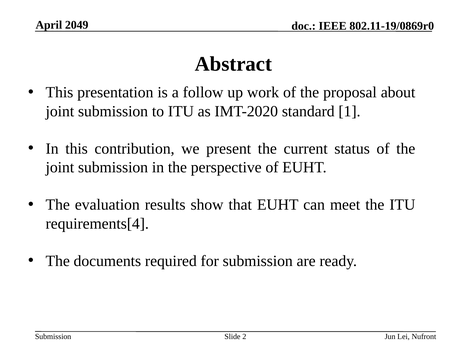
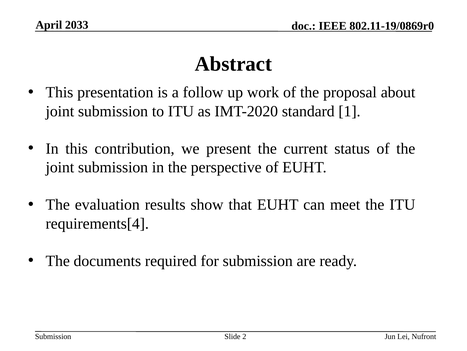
2049: 2049 -> 2033
